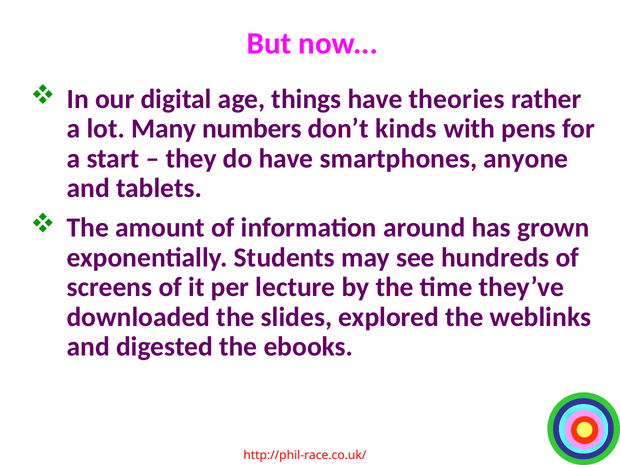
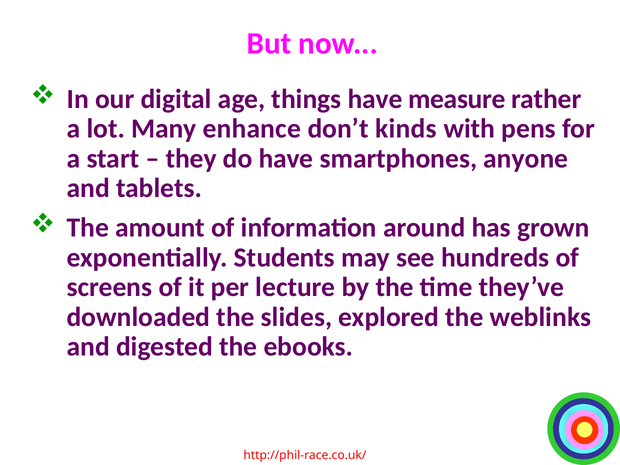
theories: theories -> measure
numbers: numbers -> enhance
